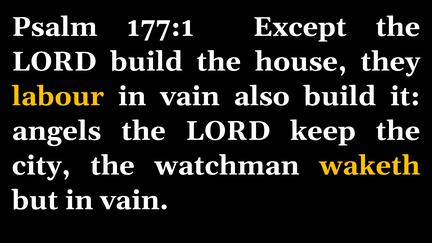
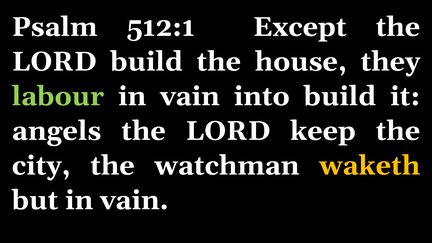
177:1: 177:1 -> 512:1
labour colour: yellow -> light green
also: also -> into
